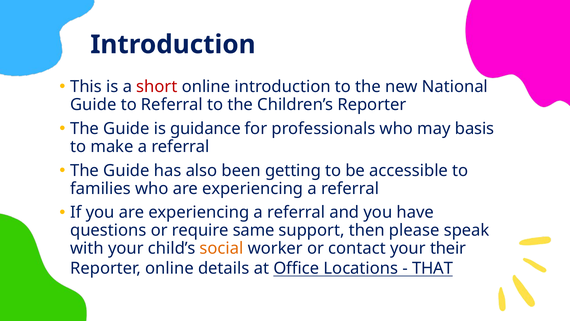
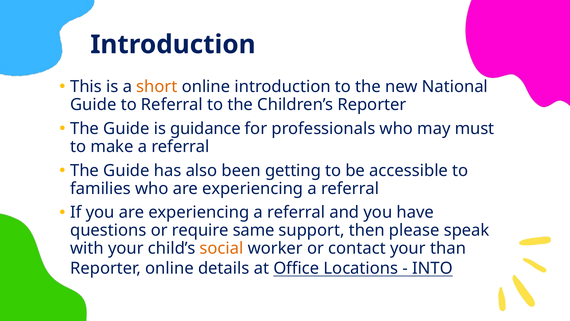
short colour: red -> orange
basis: basis -> must
their: their -> than
THAT: THAT -> INTO
